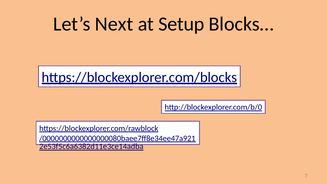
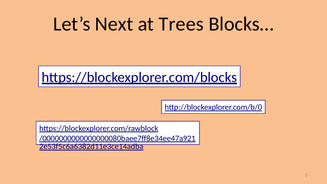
Setup: Setup -> Trees
